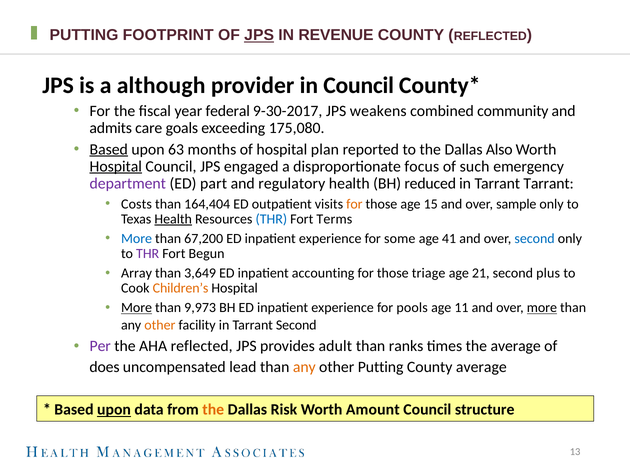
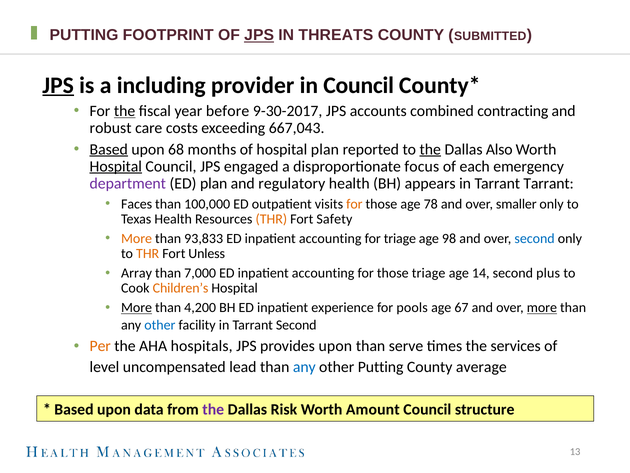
REVENUE: REVENUE -> THREATS
REFLECTED at (490, 36): REFLECTED -> SUBMITTED
JPS at (58, 85) underline: none -> present
although: although -> including
the at (125, 111) underline: none -> present
federal: federal -> before
weakens: weakens -> accounts
community: community -> contracting
admits: admits -> robust
goals: goals -> costs
175,080: 175,080 -> 667,043
63: 63 -> 68
the at (430, 149) underline: none -> present
such: such -> each
ED part: part -> plan
reduced: reduced -> appears
Costs: Costs -> Faces
164,404: 164,404 -> 100,000
15: 15 -> 78
sample: sample -> smaller
Health at (173, 219) underline: present -> none
THR at (271, 219) colour: blue -> orange
Terms: Terms -> Safety
More at (137, 238) colour: blue -> orange
67,200: 67,200 -> 93,833
experience at (330, 238): experience -> accounting
for some: some -> triage
41: 41 -> 98
THR at (148, 253) colour: purple -> orange
Begun: Begun -> Unless
3,649: 3,649 -> 7,000
21: 21 -> 14
9,973: 9,973 -> 4,200
11: 11 -> 67
other at (160, 325) colour: orange -> blue
Per colour: purple -> orange
AHA reflected: reflected -> hospitals
provides adult: adult -> upon
ranks: ranks -> serve
the average: average -> services
does: does -> level
any at (304, 367) colour: orange -> blue
upon at (114, 409) underline: present -> none
the at (213, 409) colour: orange -> purple
